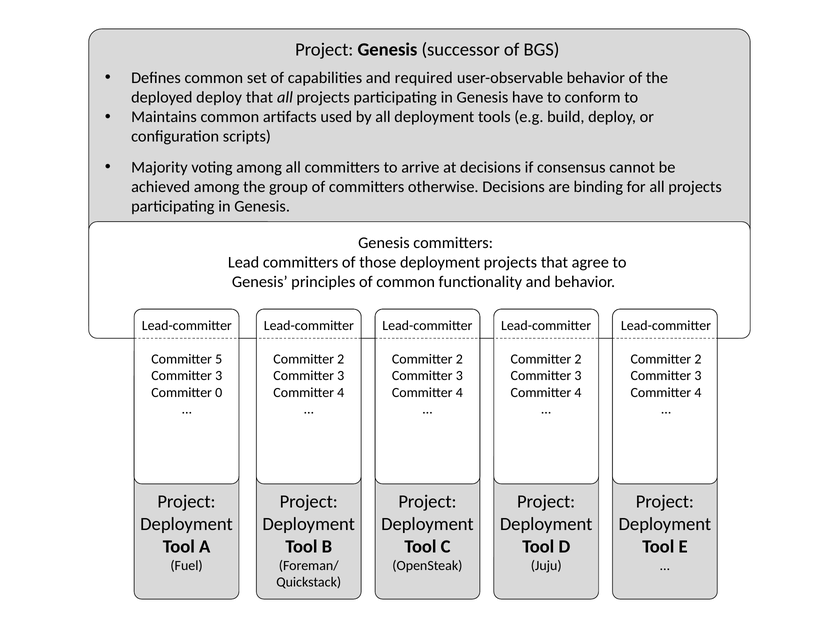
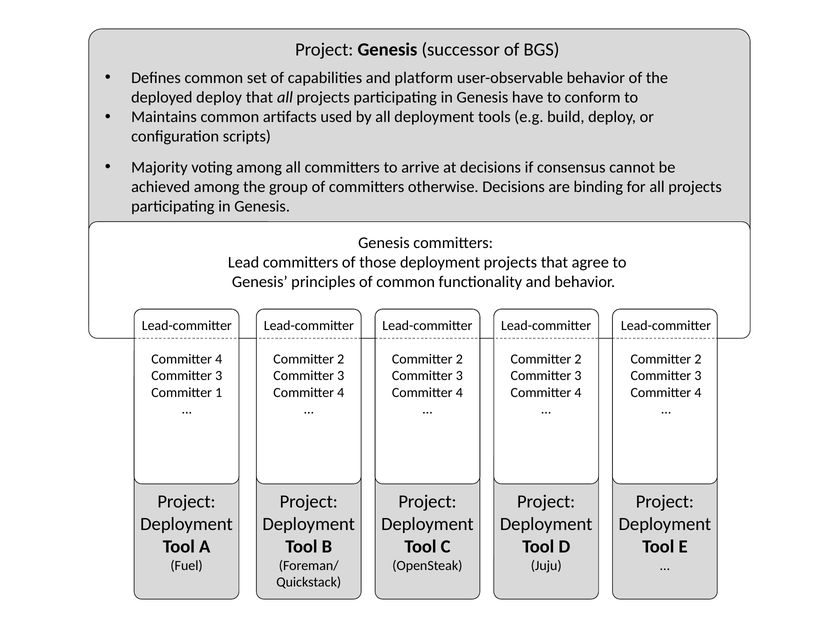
required: required -> platform
5 at (219, 359): 5 -> 4
0: 0 -> 1
